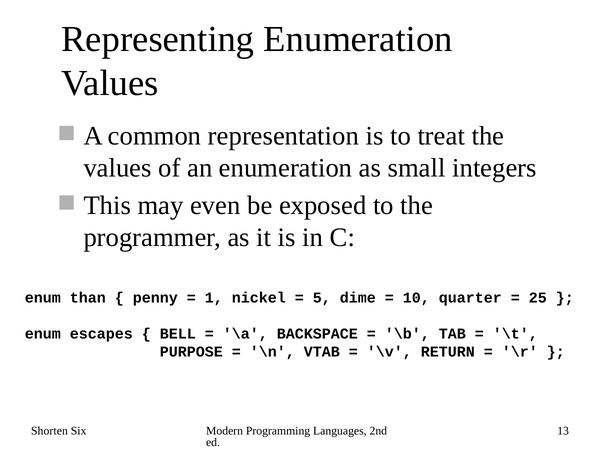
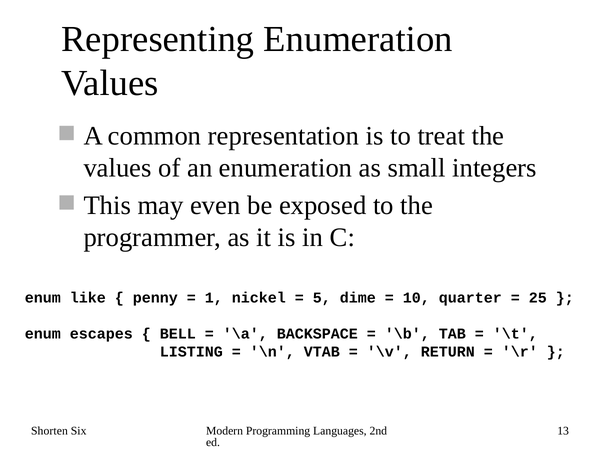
than: than -> like
PURPOSE: PURPOSE -> LISTING
